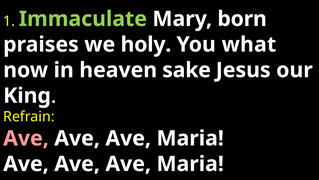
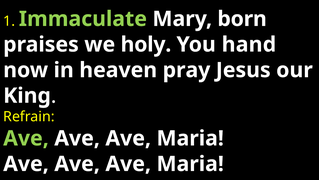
what: what -> hand
sake: sake -> pray
Ave at (26, 138) colour: pink -> light green
